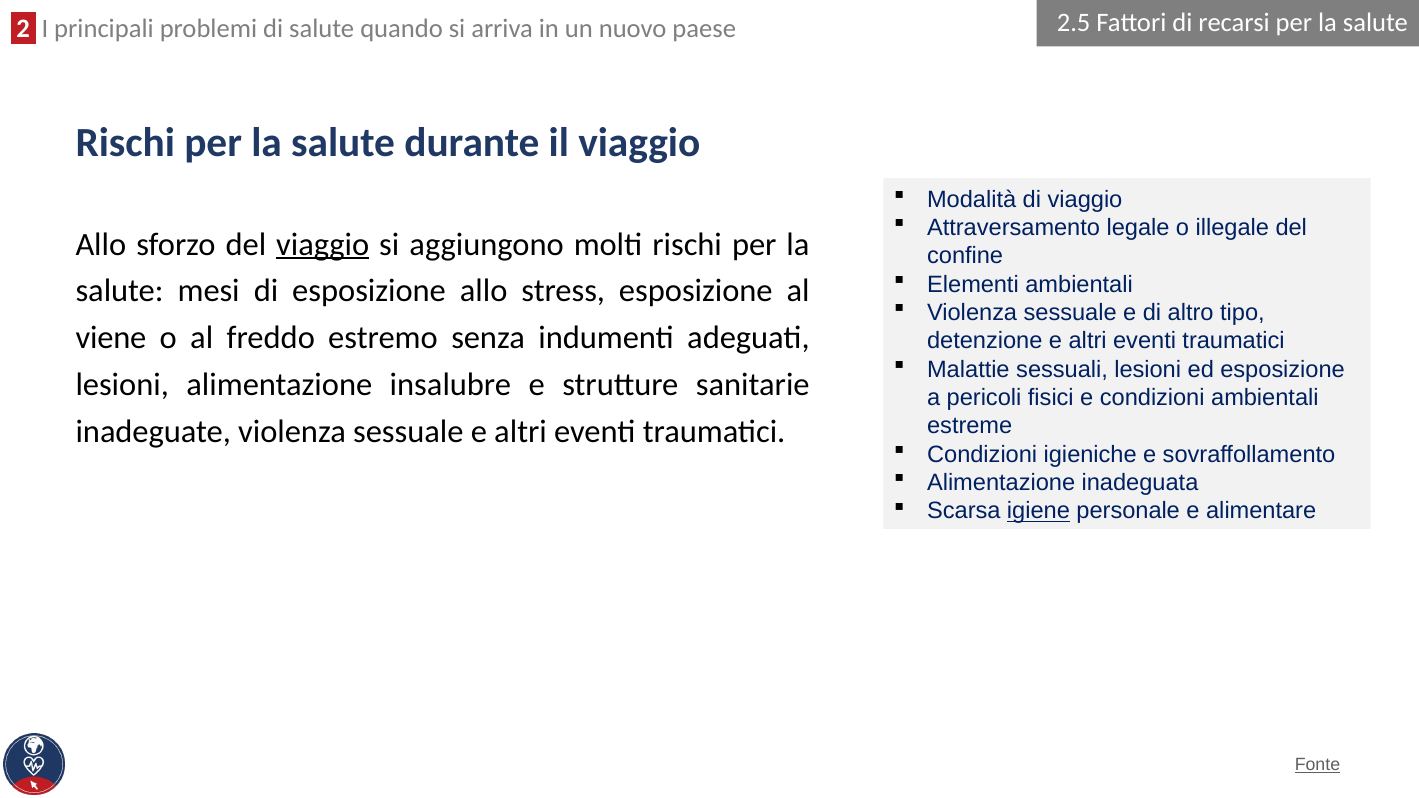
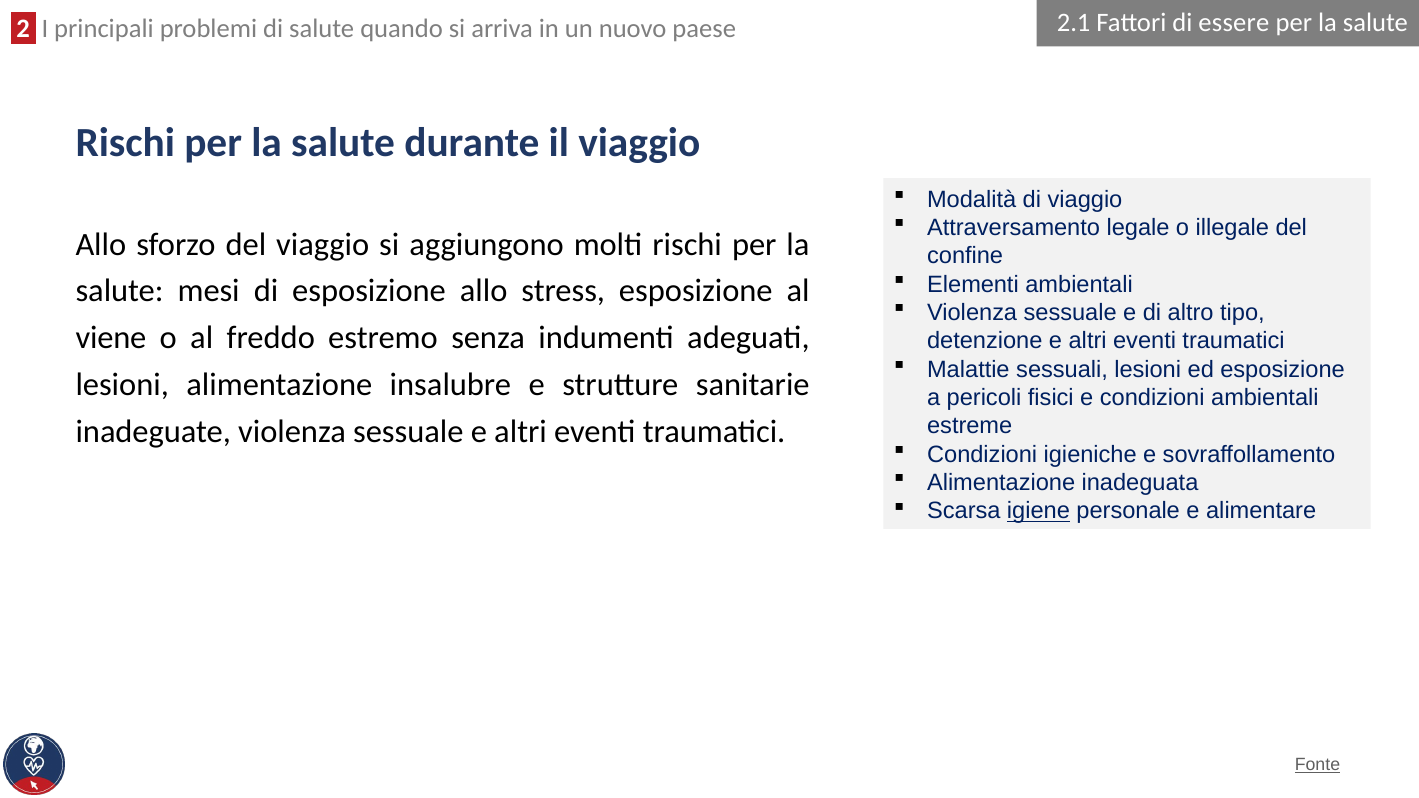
2.5: 2.5 -> 2.1
recarsi: recarsi -> essere
viaggio at (323, 244) underline: present -> none
